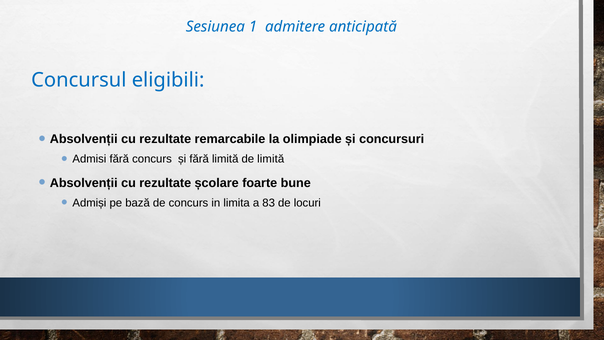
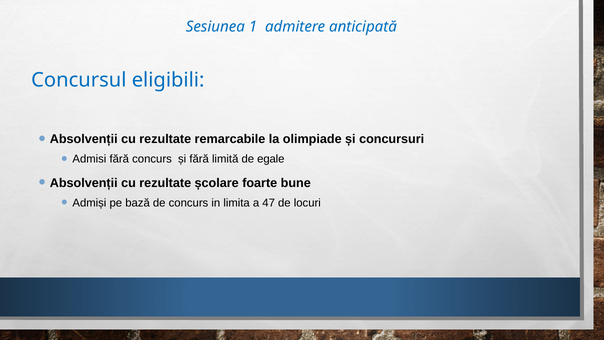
de limită: limită -> egale
83: 83 -> 47
